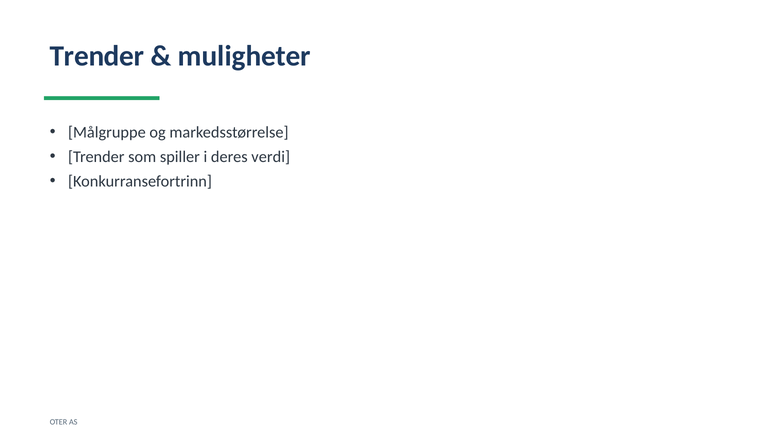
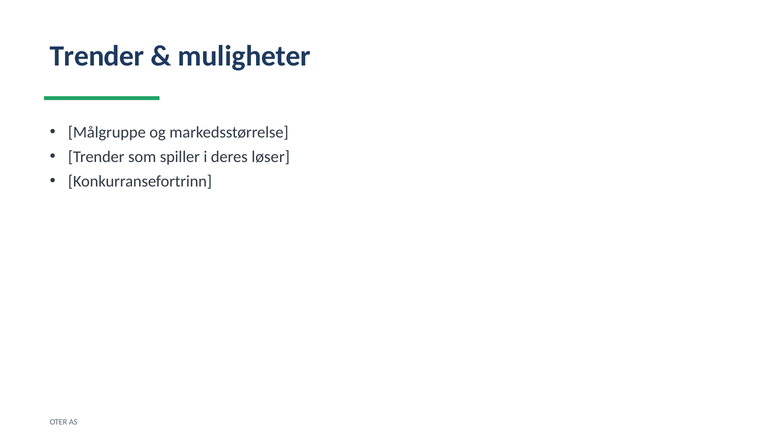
verdi: verdi -> løser
